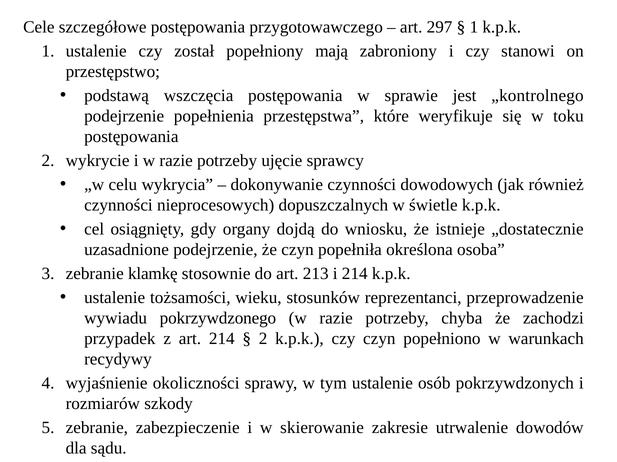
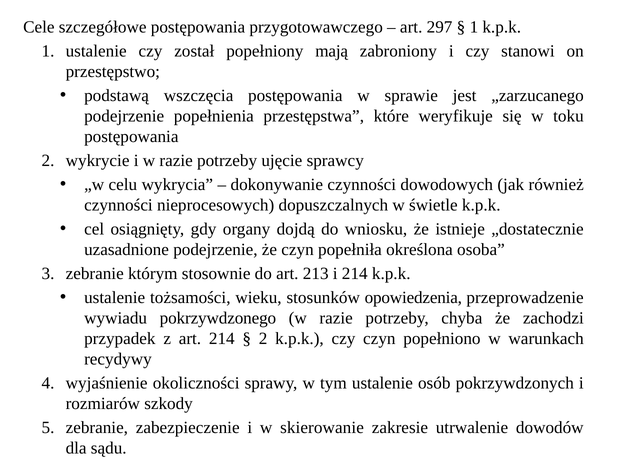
„kontrolnego: „kontrolnego -> „zarzucanego
klamkę: klamkę -> którym
reprezentanci: reprezentanci -> opowiedzenia
